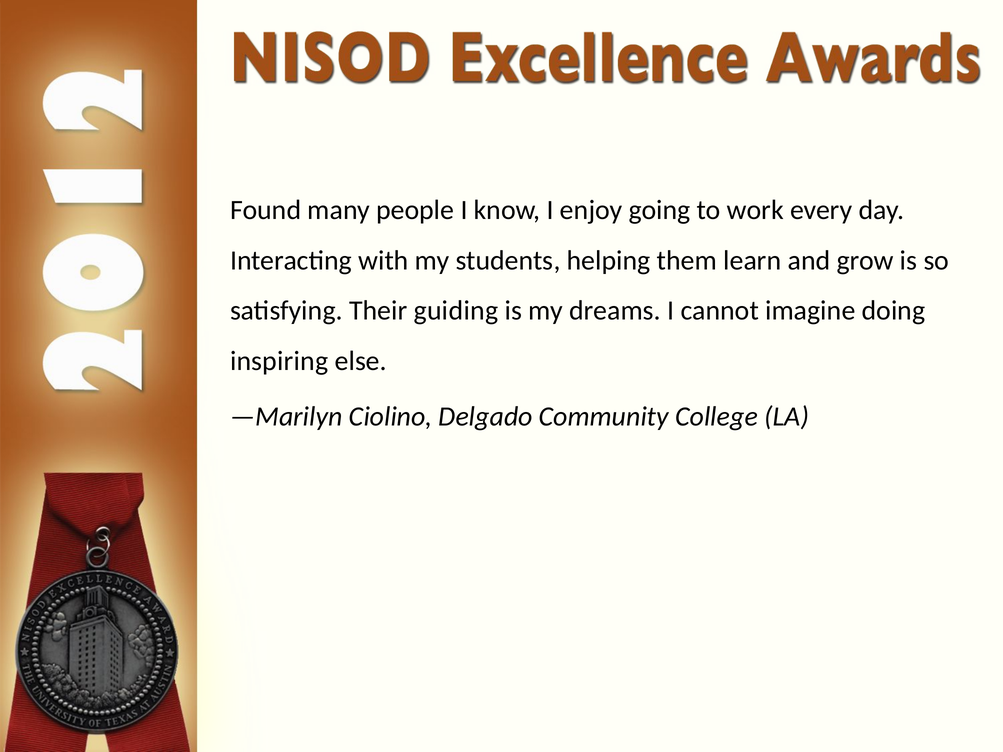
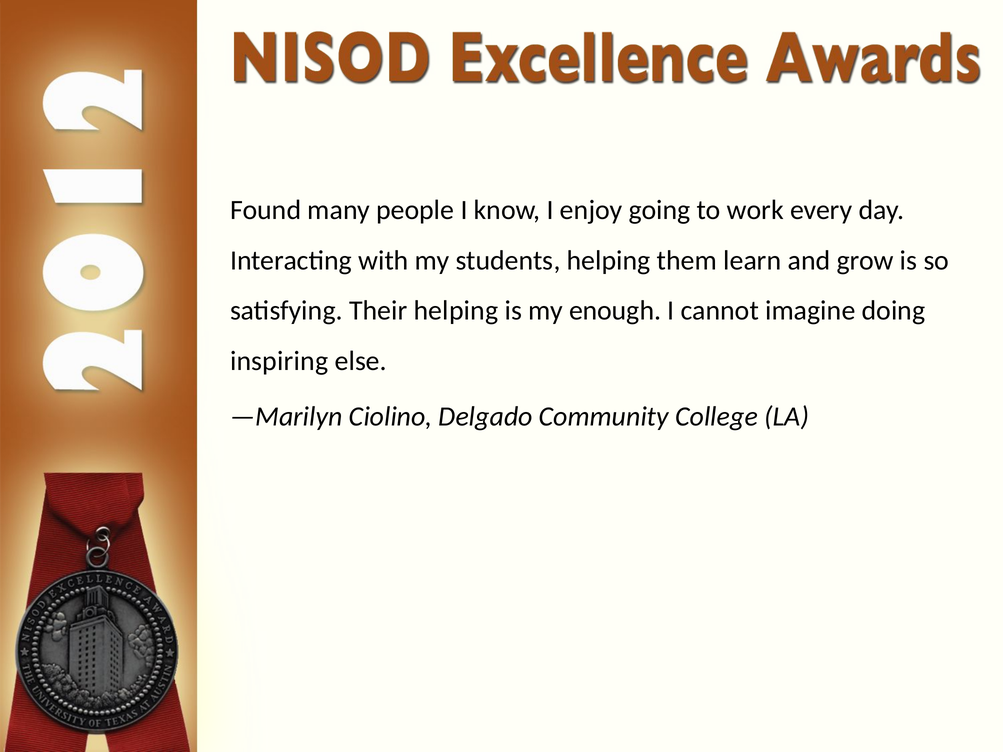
Their guiding: guiding -> helping
dreams: dreams -> enough
